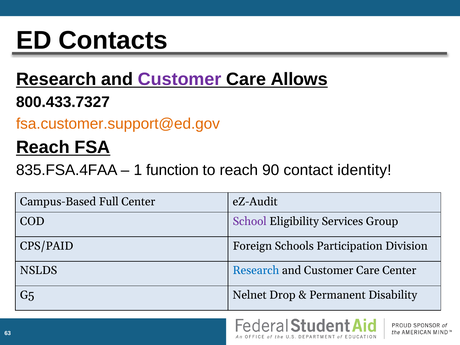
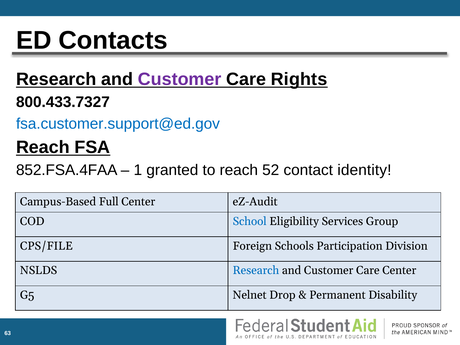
Allows: Allows -> Rights
fsa.customer.support@ed.gov colour: orange -> blue
835.FSA.4FAA: 835.FSA.4FAA -> 852.FSA.4FAA
function: function -> granted
90: 90 -> 52
School colour: purple -> blue
CPS/PAID: CPS/PAID -> CPS/FILE
